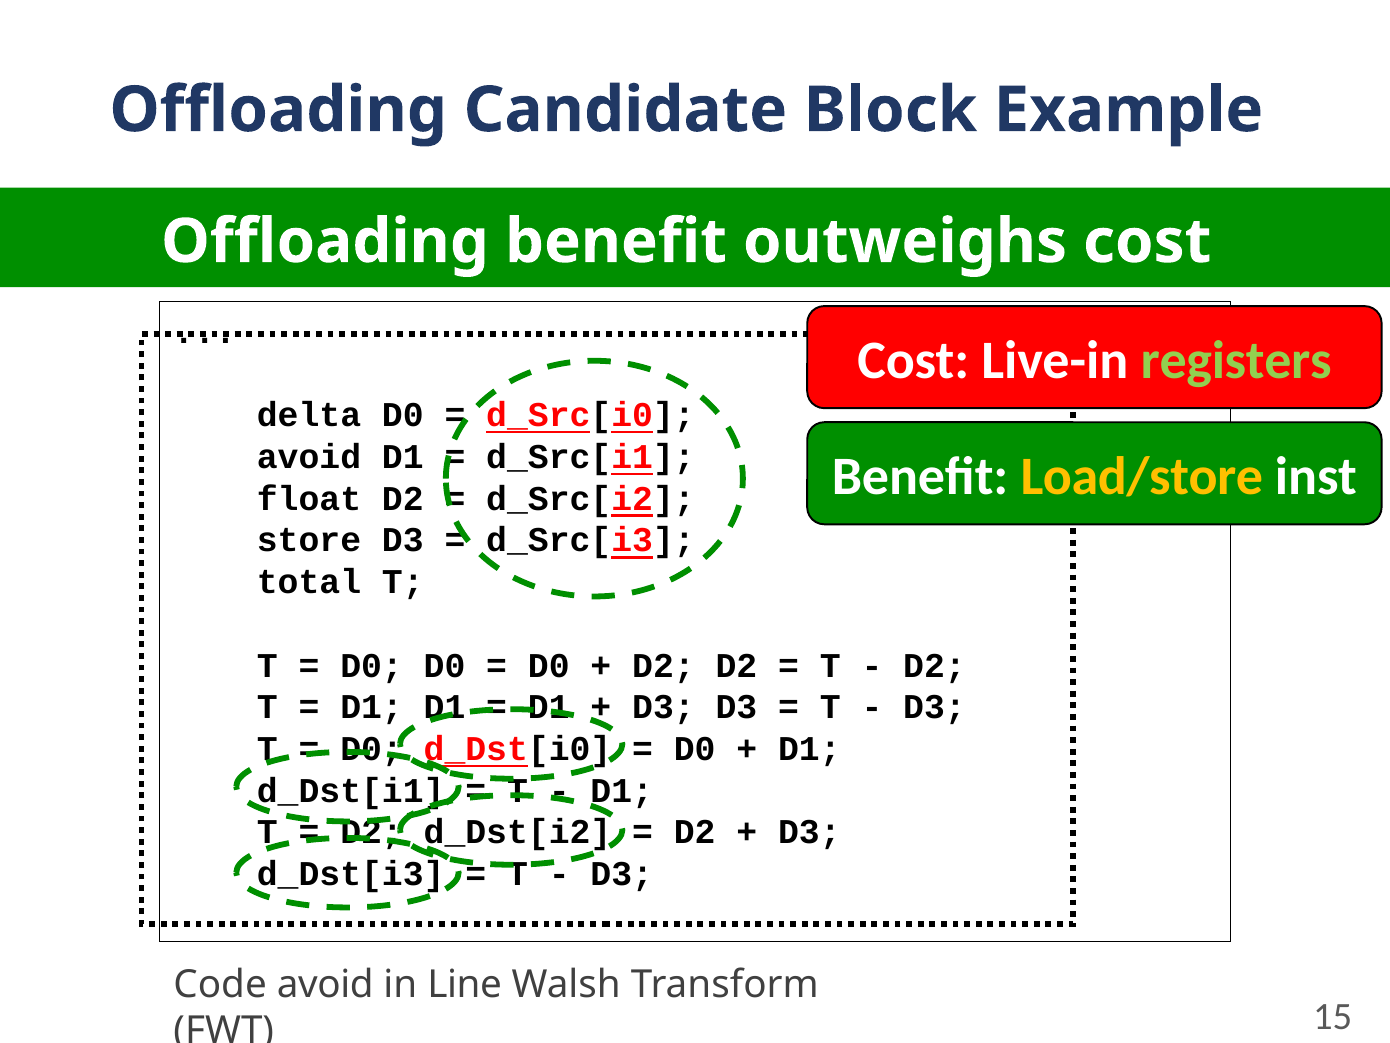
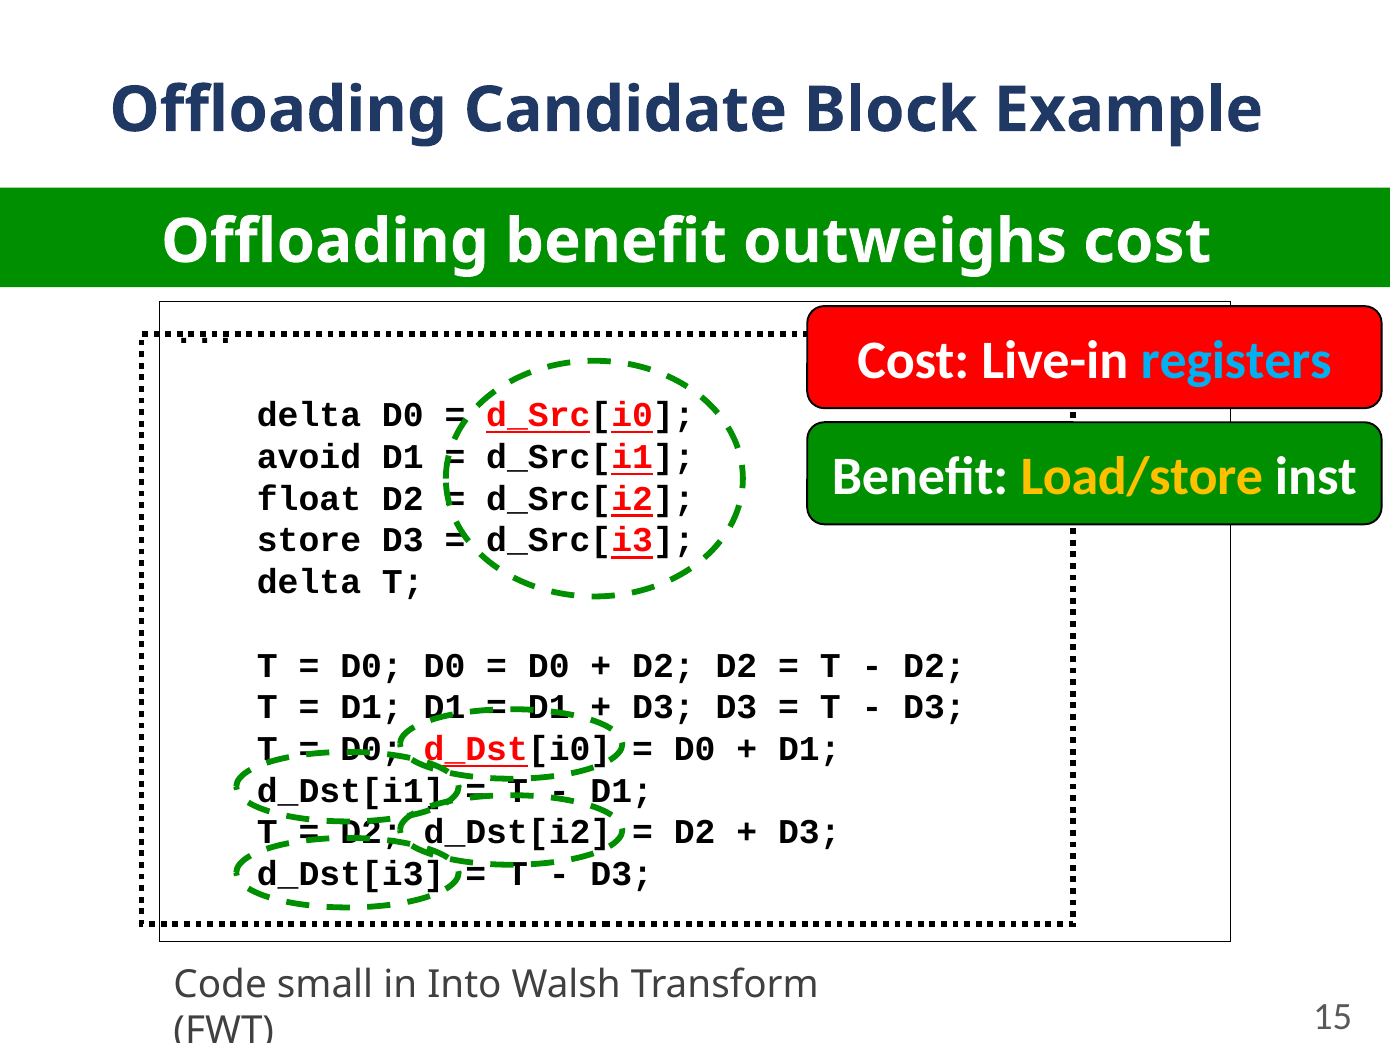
registers colour: light green -> light blue
total at (309, 582): total -> delta
Code avoid: avoid -> small
Line: Line -> Into
